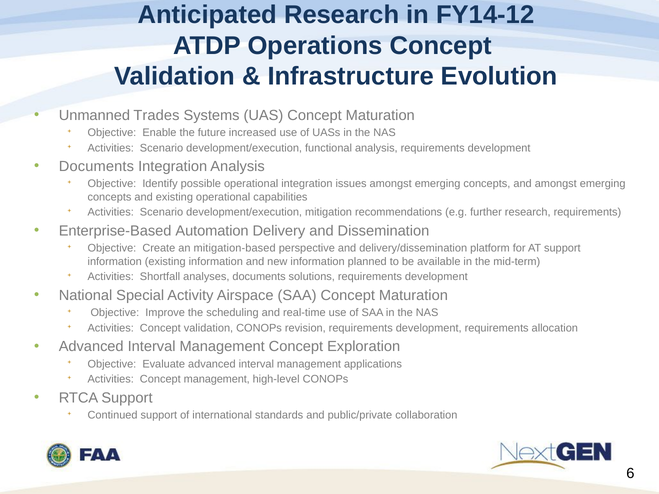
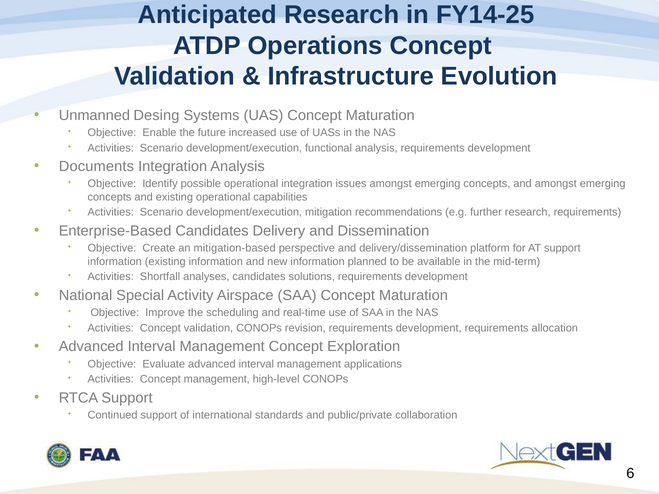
FY14-12: FY14-12 -> FY14-25
Trades: Trades -> Desing
Enterprise-Based Automation: Automation -> Candidates
analyses documents: documents -> candidates
